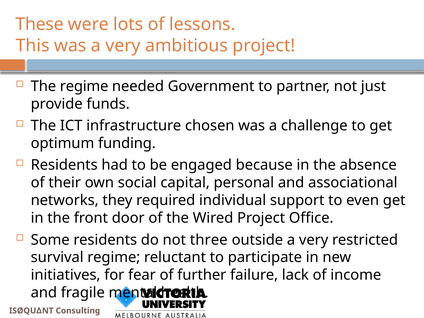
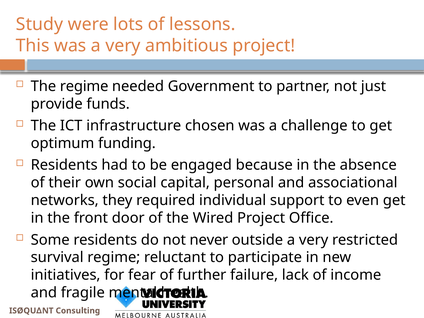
These: These -> Study
three: three -> never
